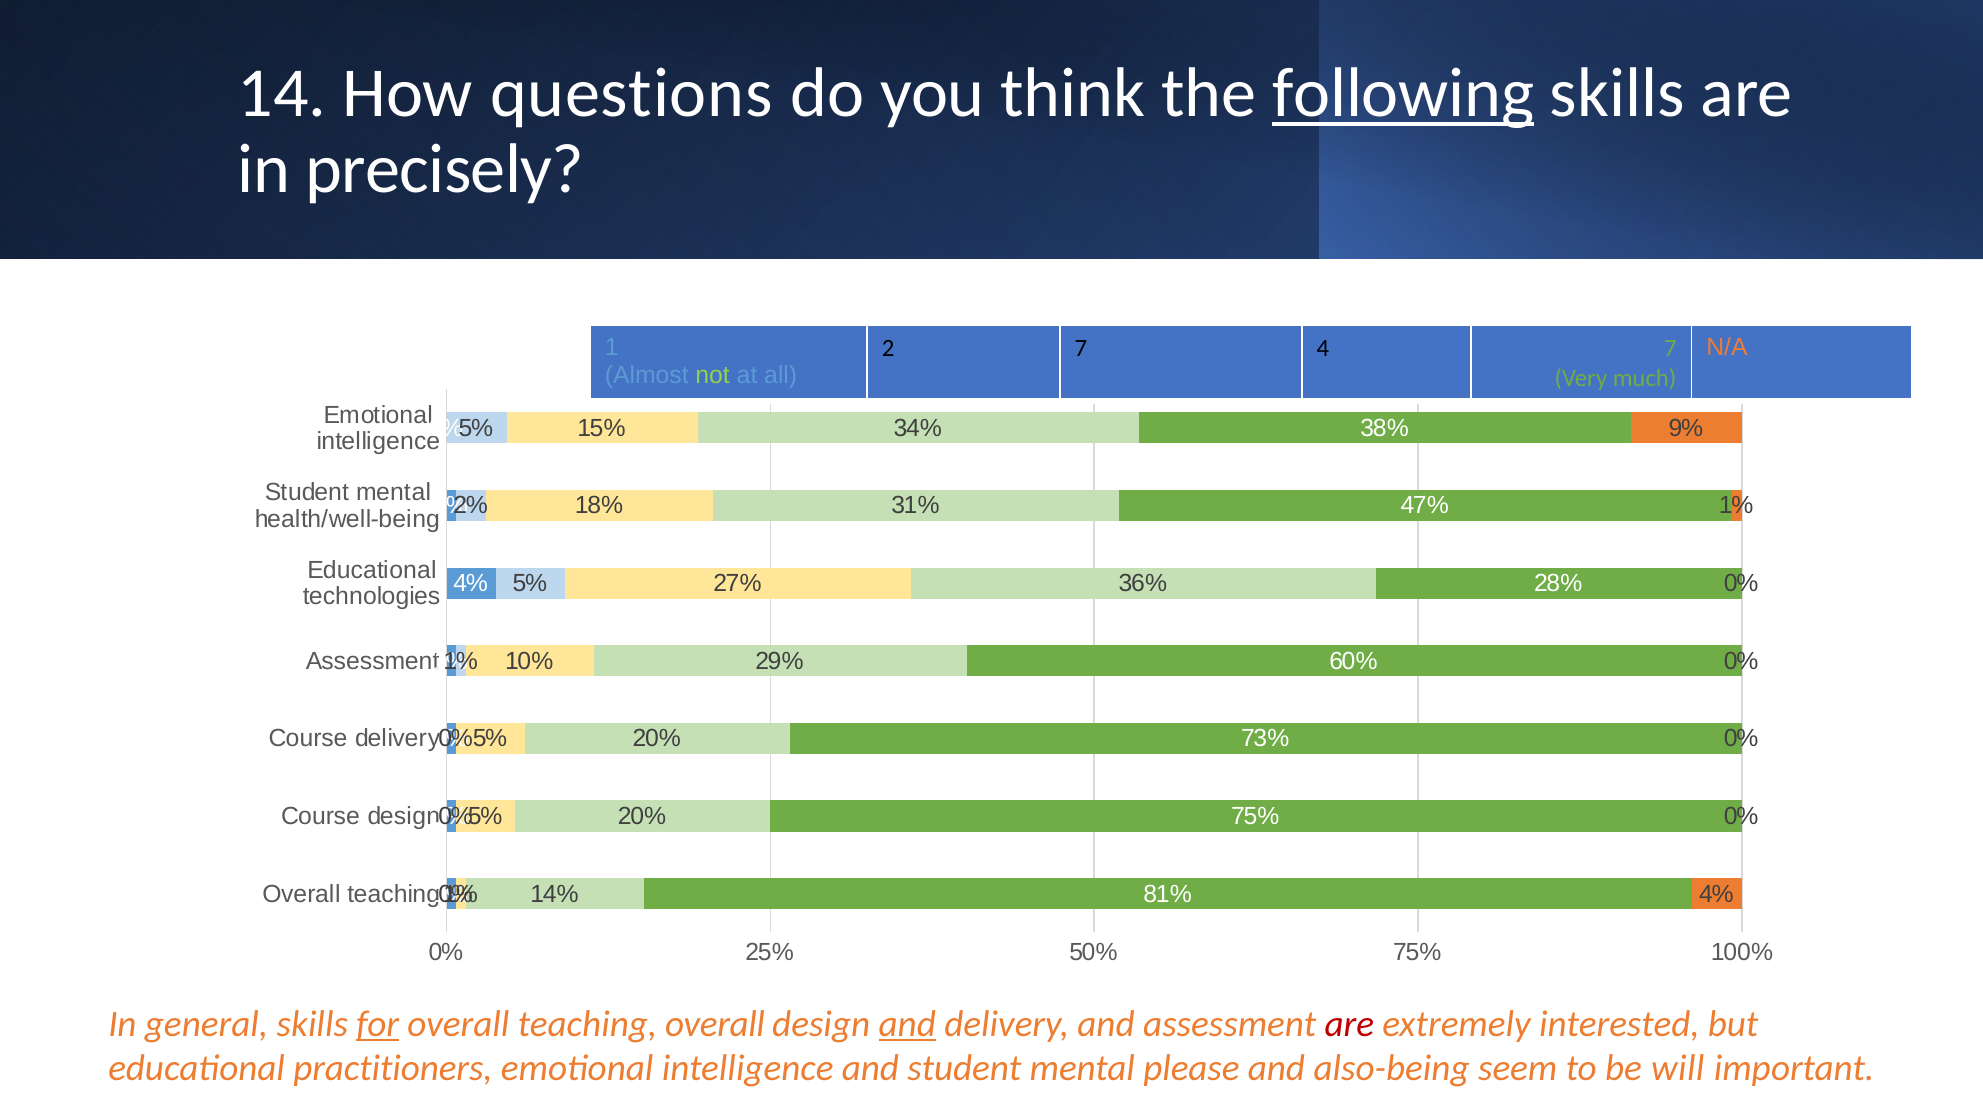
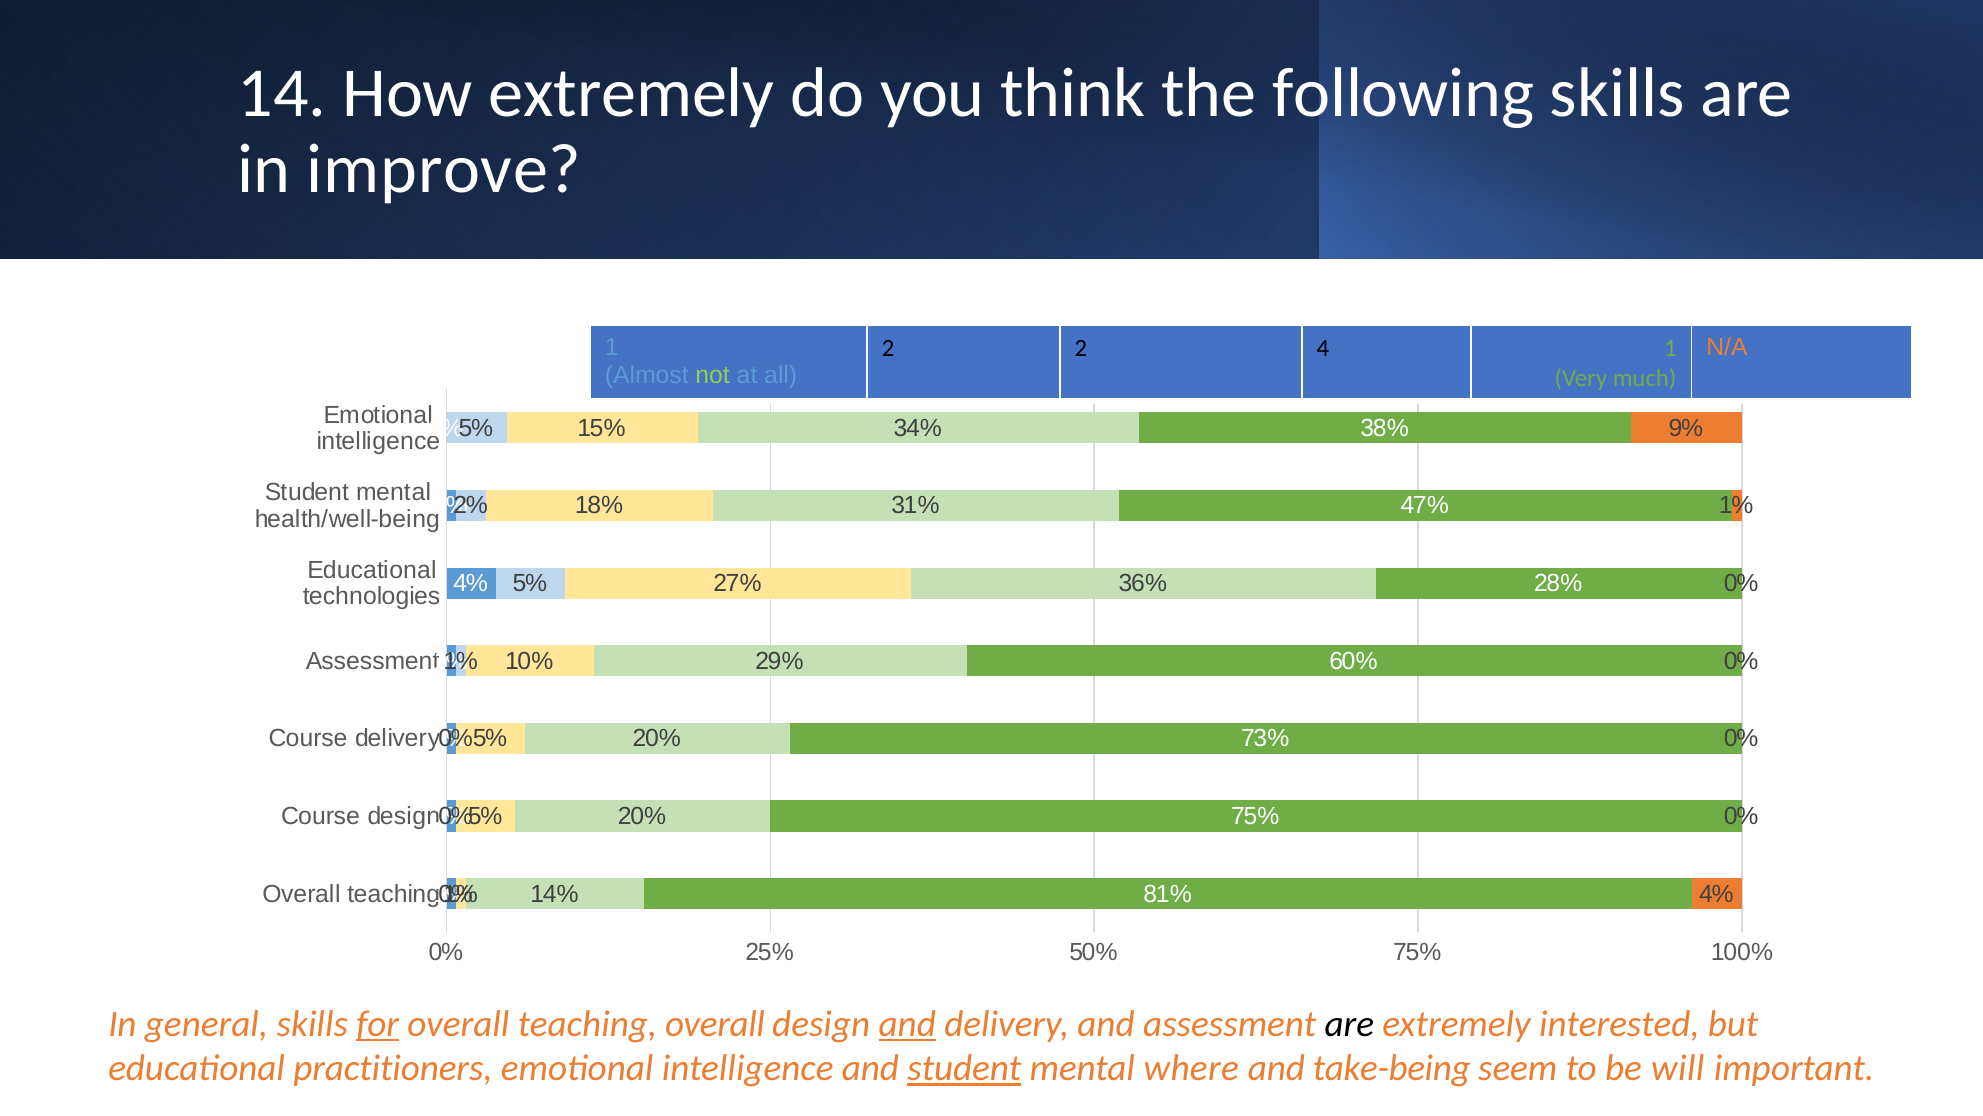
How questions: questions -> extremely
following underline: present -> none
precisely: precisely -> improve
2 7: 7 -> 2
4 7: 7 -> 1
are at (1349, 1023) colour: red -> black
student at (964, 1068) underline: none -> present
please: please -> where
also-being: also-being -> take-being
